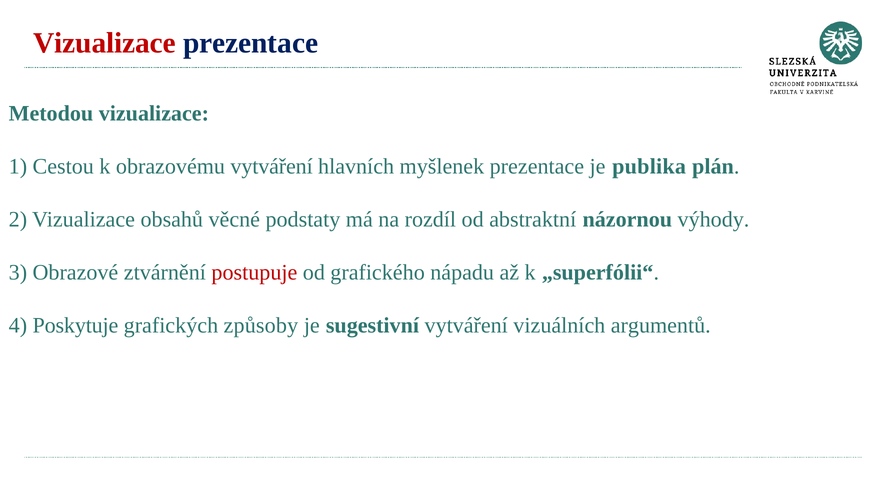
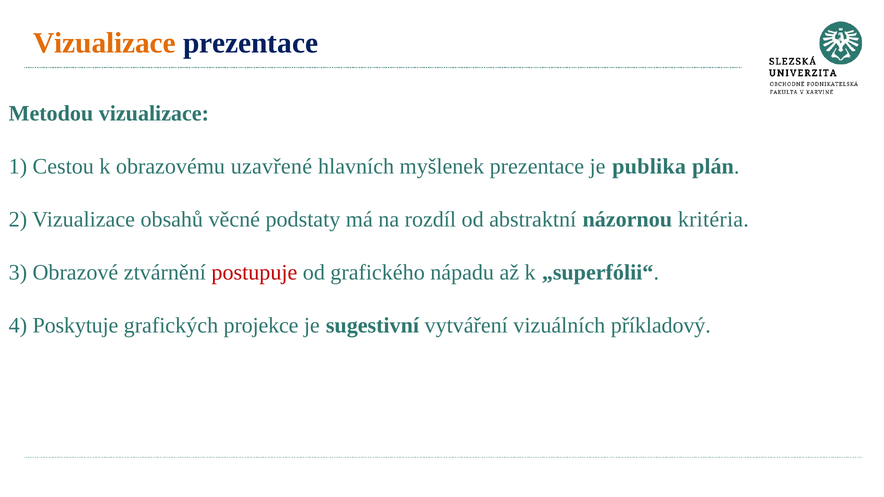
Vizualizace at (104, 43) colour: red -> orange
obrazovému vytváření: vytváření -> uzavřené
výhody: výhody -> kritéria
způsoby: způsoby -> projekce
argumentů: argumentů -> příkladový
